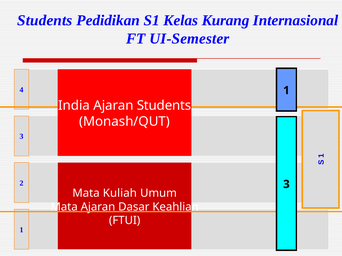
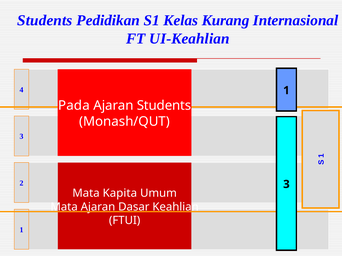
UI-Semester: UI-Semester -> UI-Keahlian
India: India -> Pada
Kuliah: Kuliah -> Kapita
